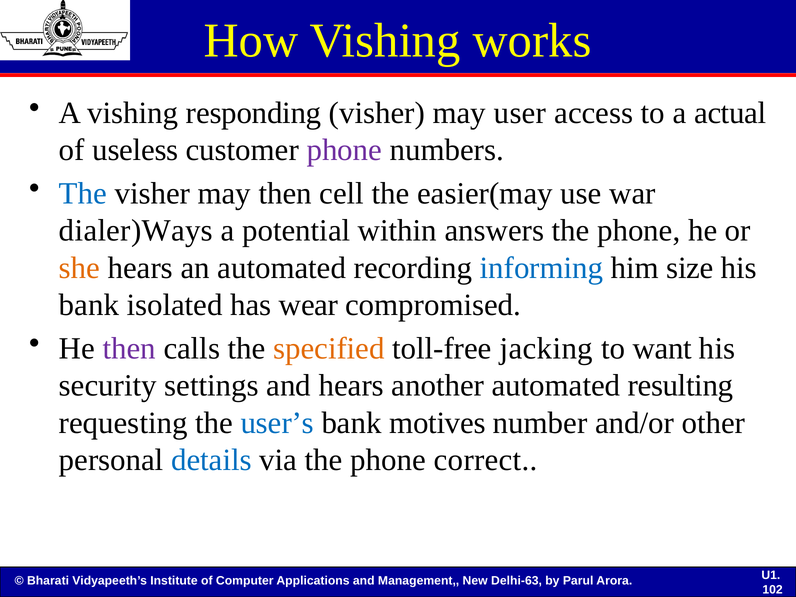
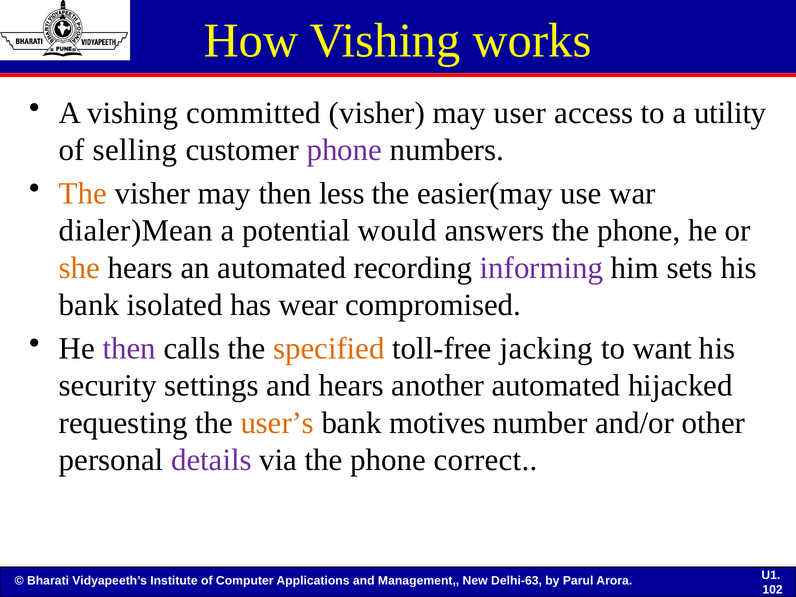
responding: responding -> committed
actual: actual -> utility
useless: useless -> selling
The at (83, 194) colour: blue -> orange
cell: cell -> less
dialer)Ways: dialer)Ways -> dialer)Mean
within: within -> would
informing colour: blue -> purple
size: size -> sets
resulting: resulting -> hijacked
user’s colour: blue -> orange
details colour: blue -> purple
